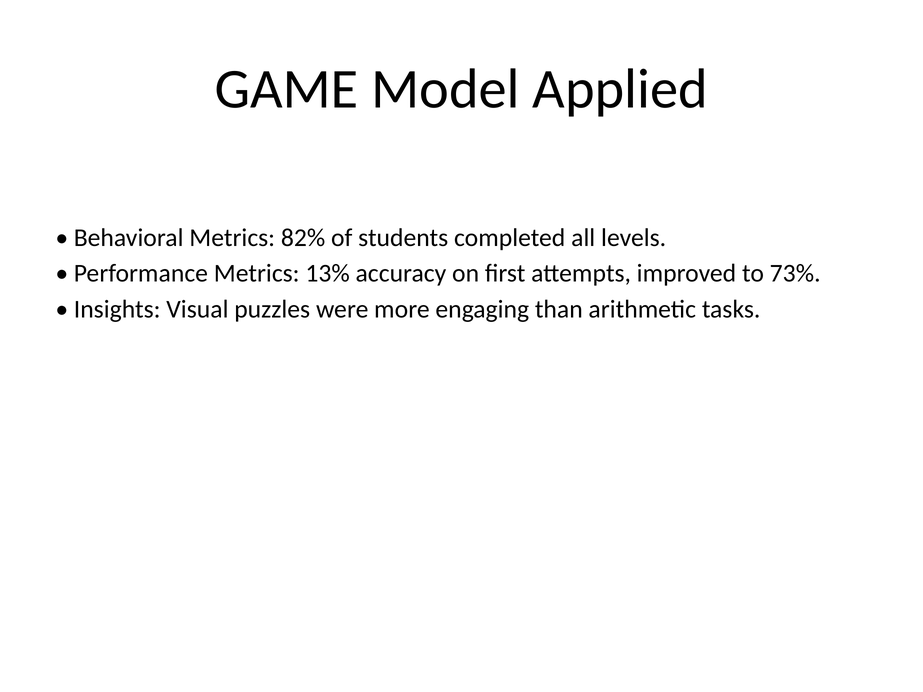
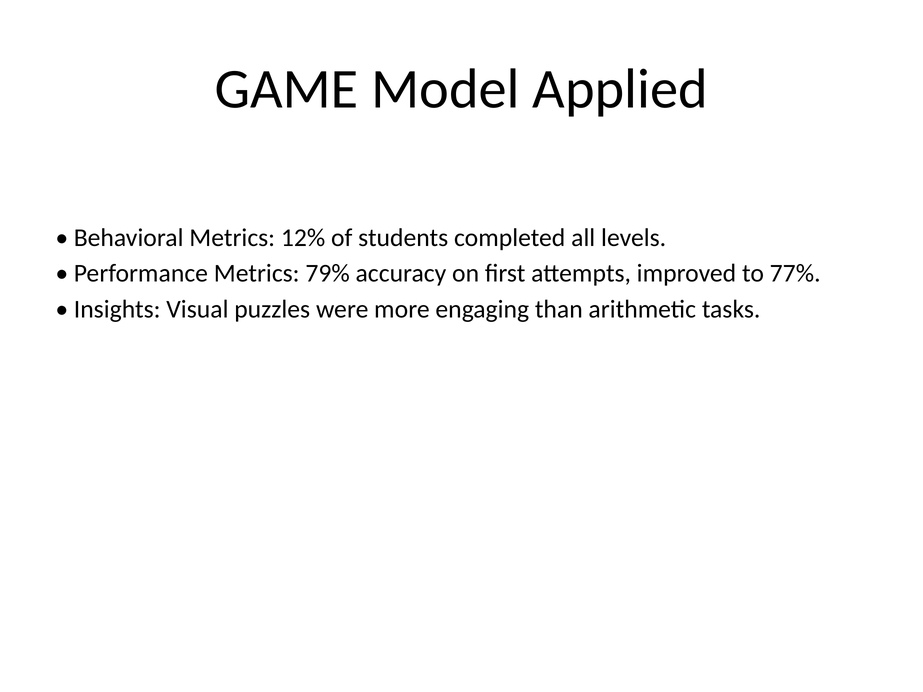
82%: 82% -> 12%
13%: 13% -> 79%
73%: 73% -> 77%
